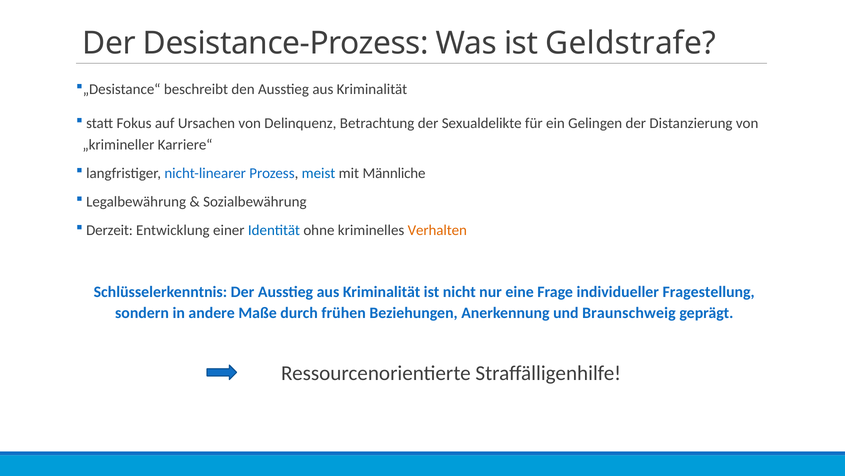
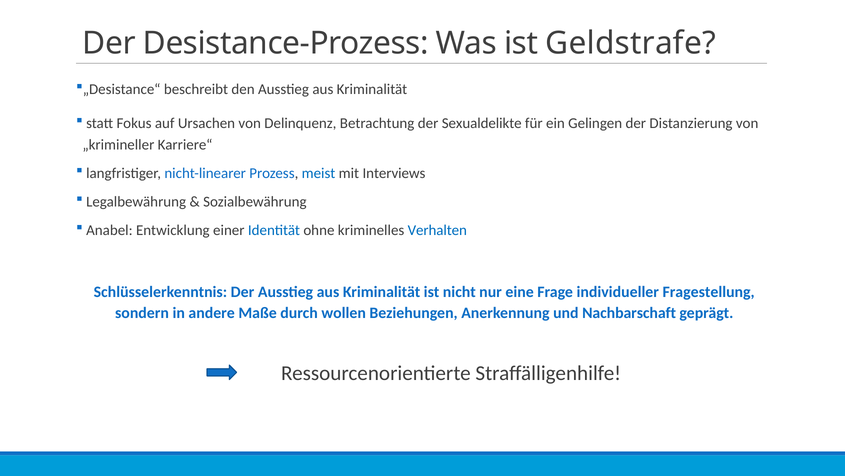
Männliche: Männliche -> Interviews
Derzeit: Derzeit -> Anabel
Verhalten colour: orange -> blue
frühen: frühen -> wollen
Braunschweig: Braunschweig -> Nachbarschaft
